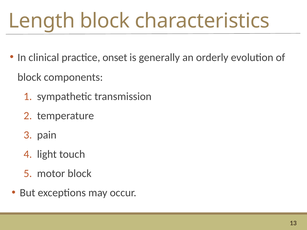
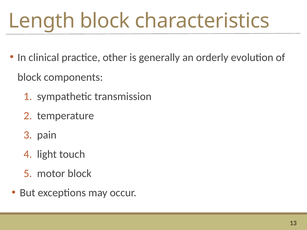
onset: onset -> other
